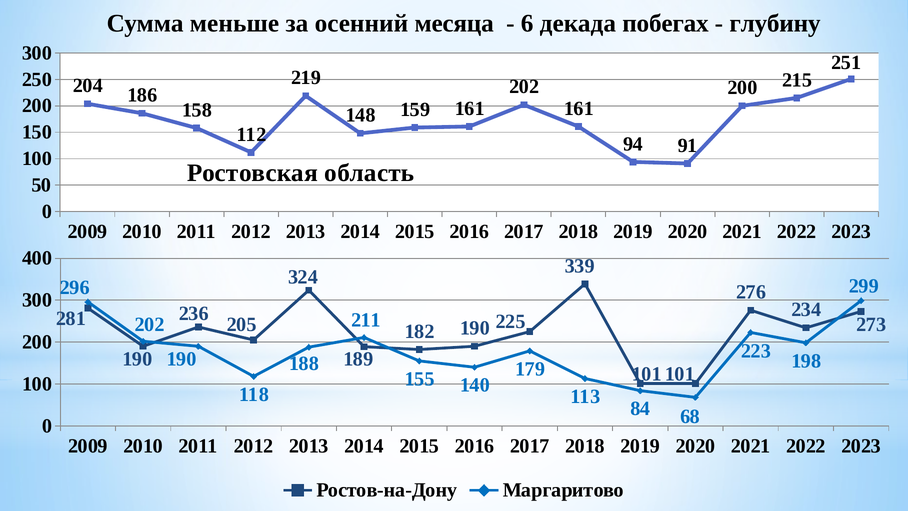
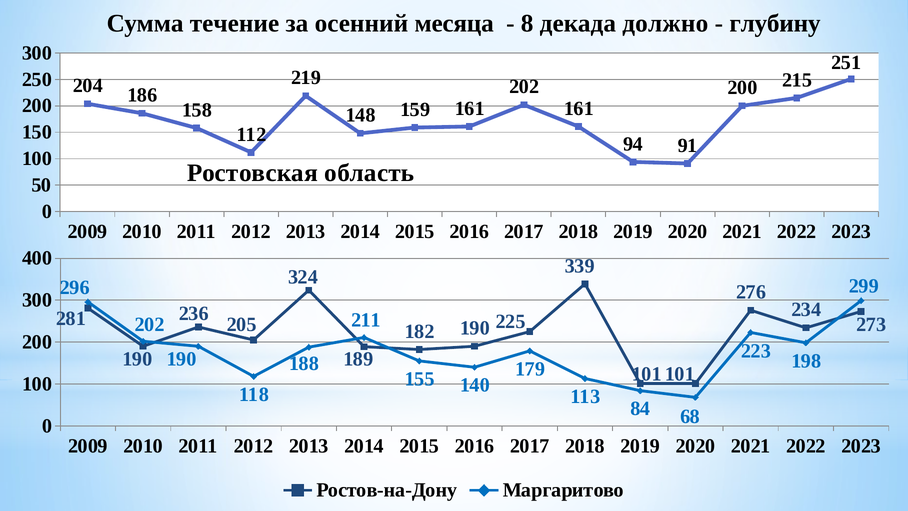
меньше: меньше -> течение
6: 6 -> 8
побегах: побегах -> должно
